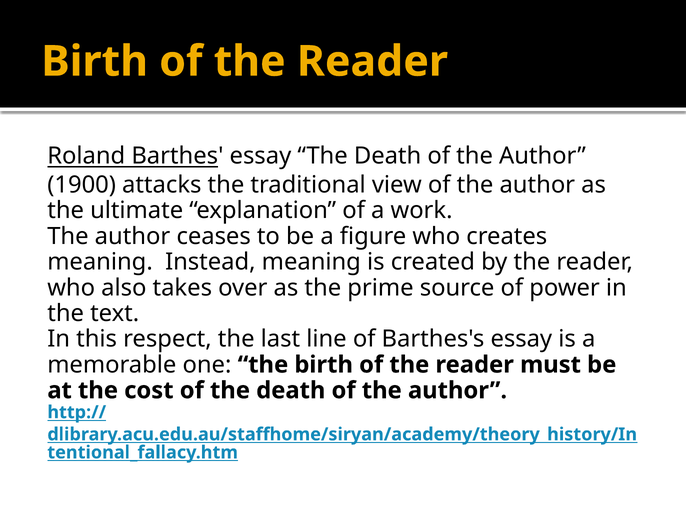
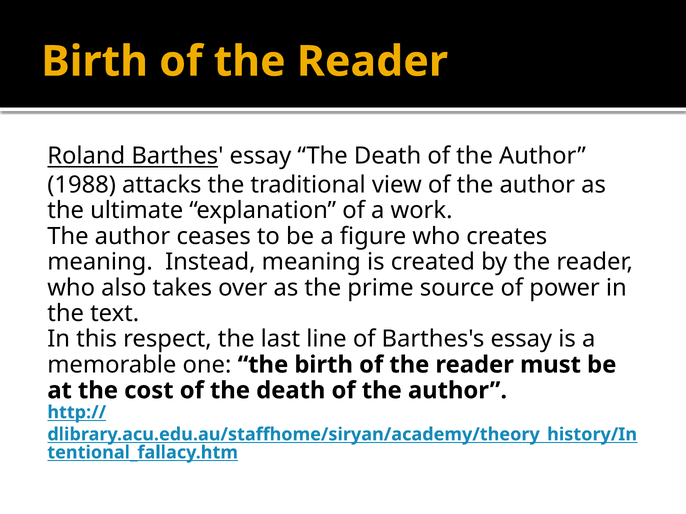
1900: 1900 -> 1988
